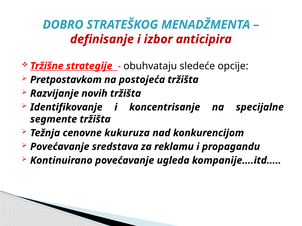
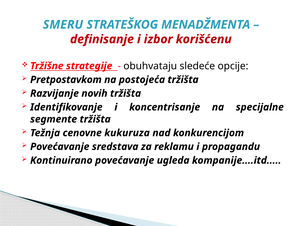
DOBRO: DOBRO -> SMERU
anticipira: anticipira -> korišćenu
